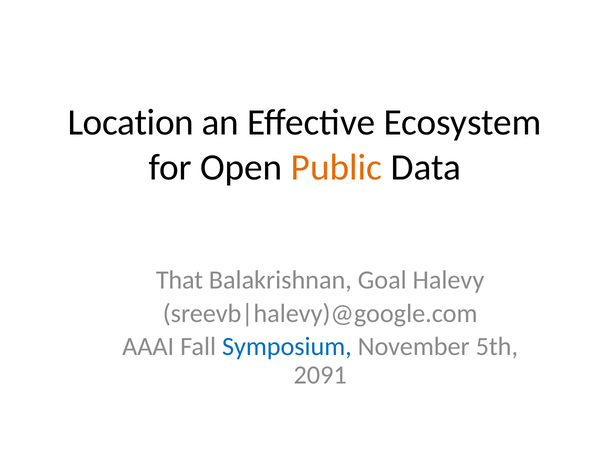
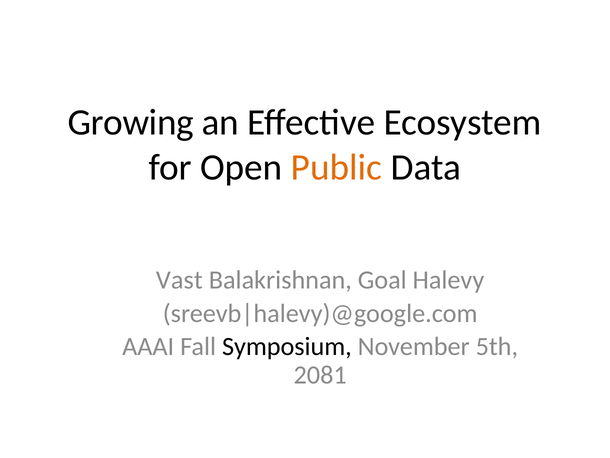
Location: Location -> Growing
That: That -> Vast
Symposium colour: blue -> black
2091: 2091 -> 2081
